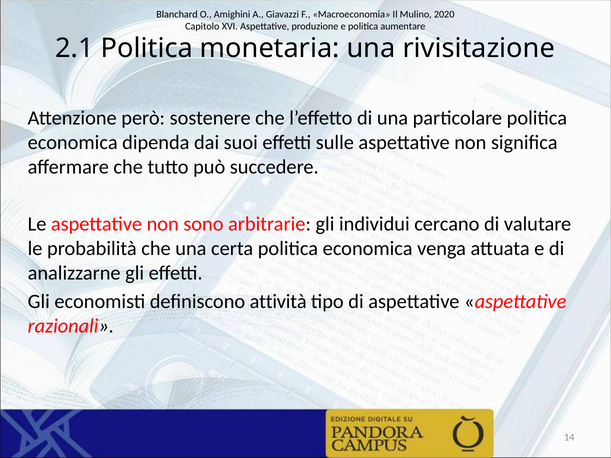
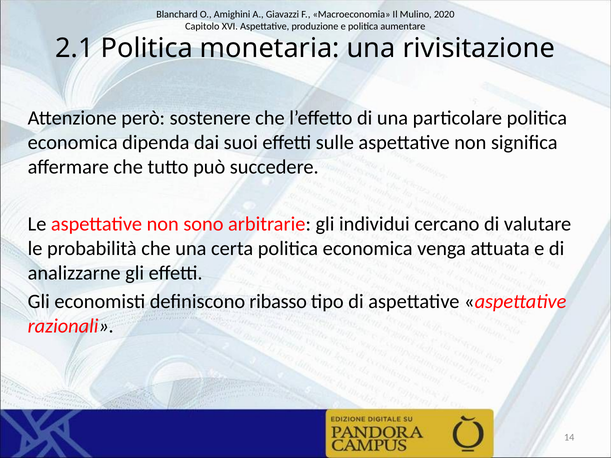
attività: attività -> ribasso
